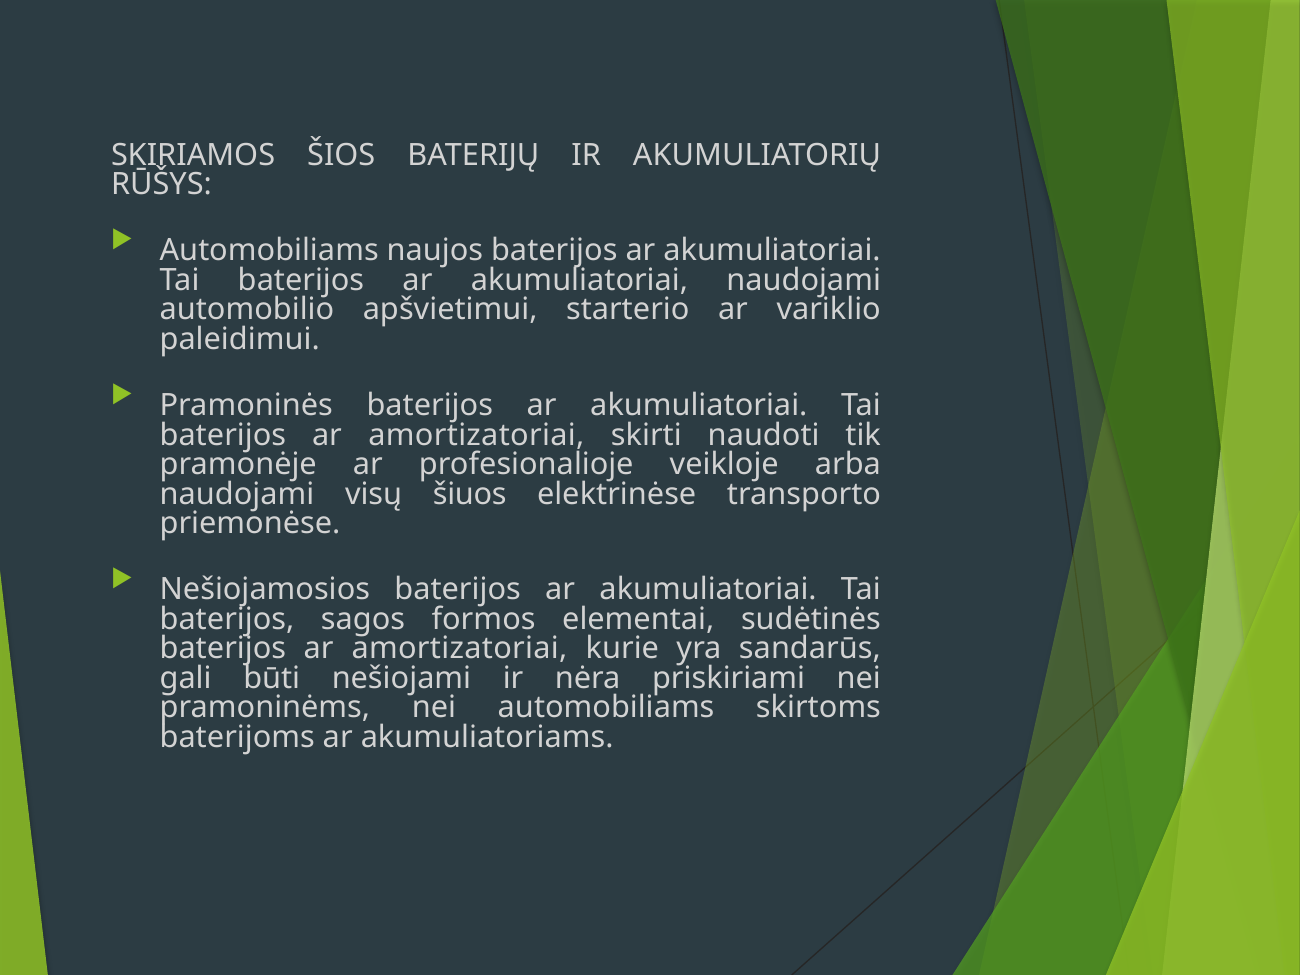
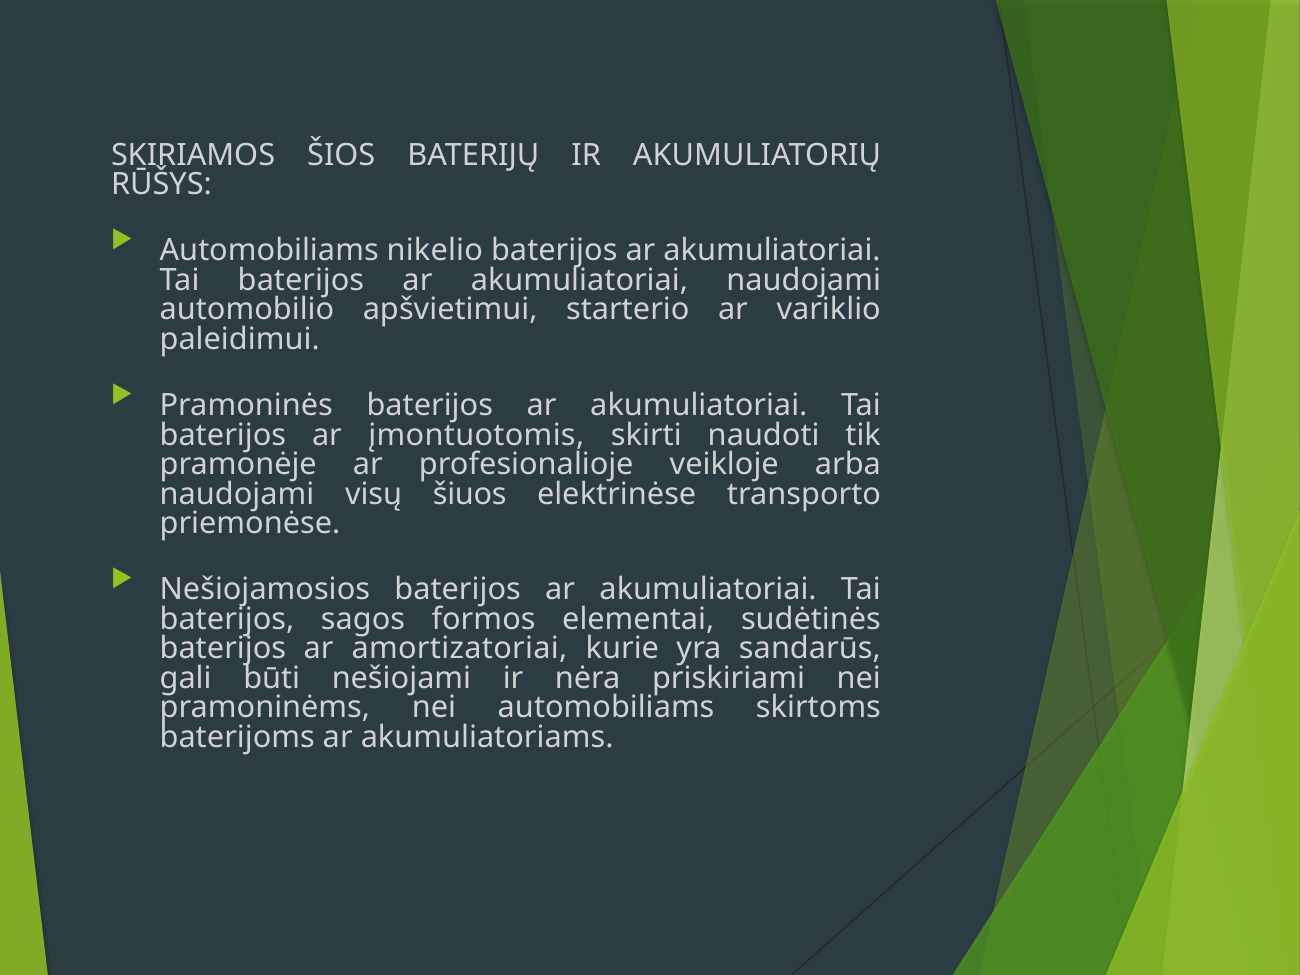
naujos: naujos -> nikelio
amortizatoriai at (476, 435): amortizatoriai -> įmontuotomis
